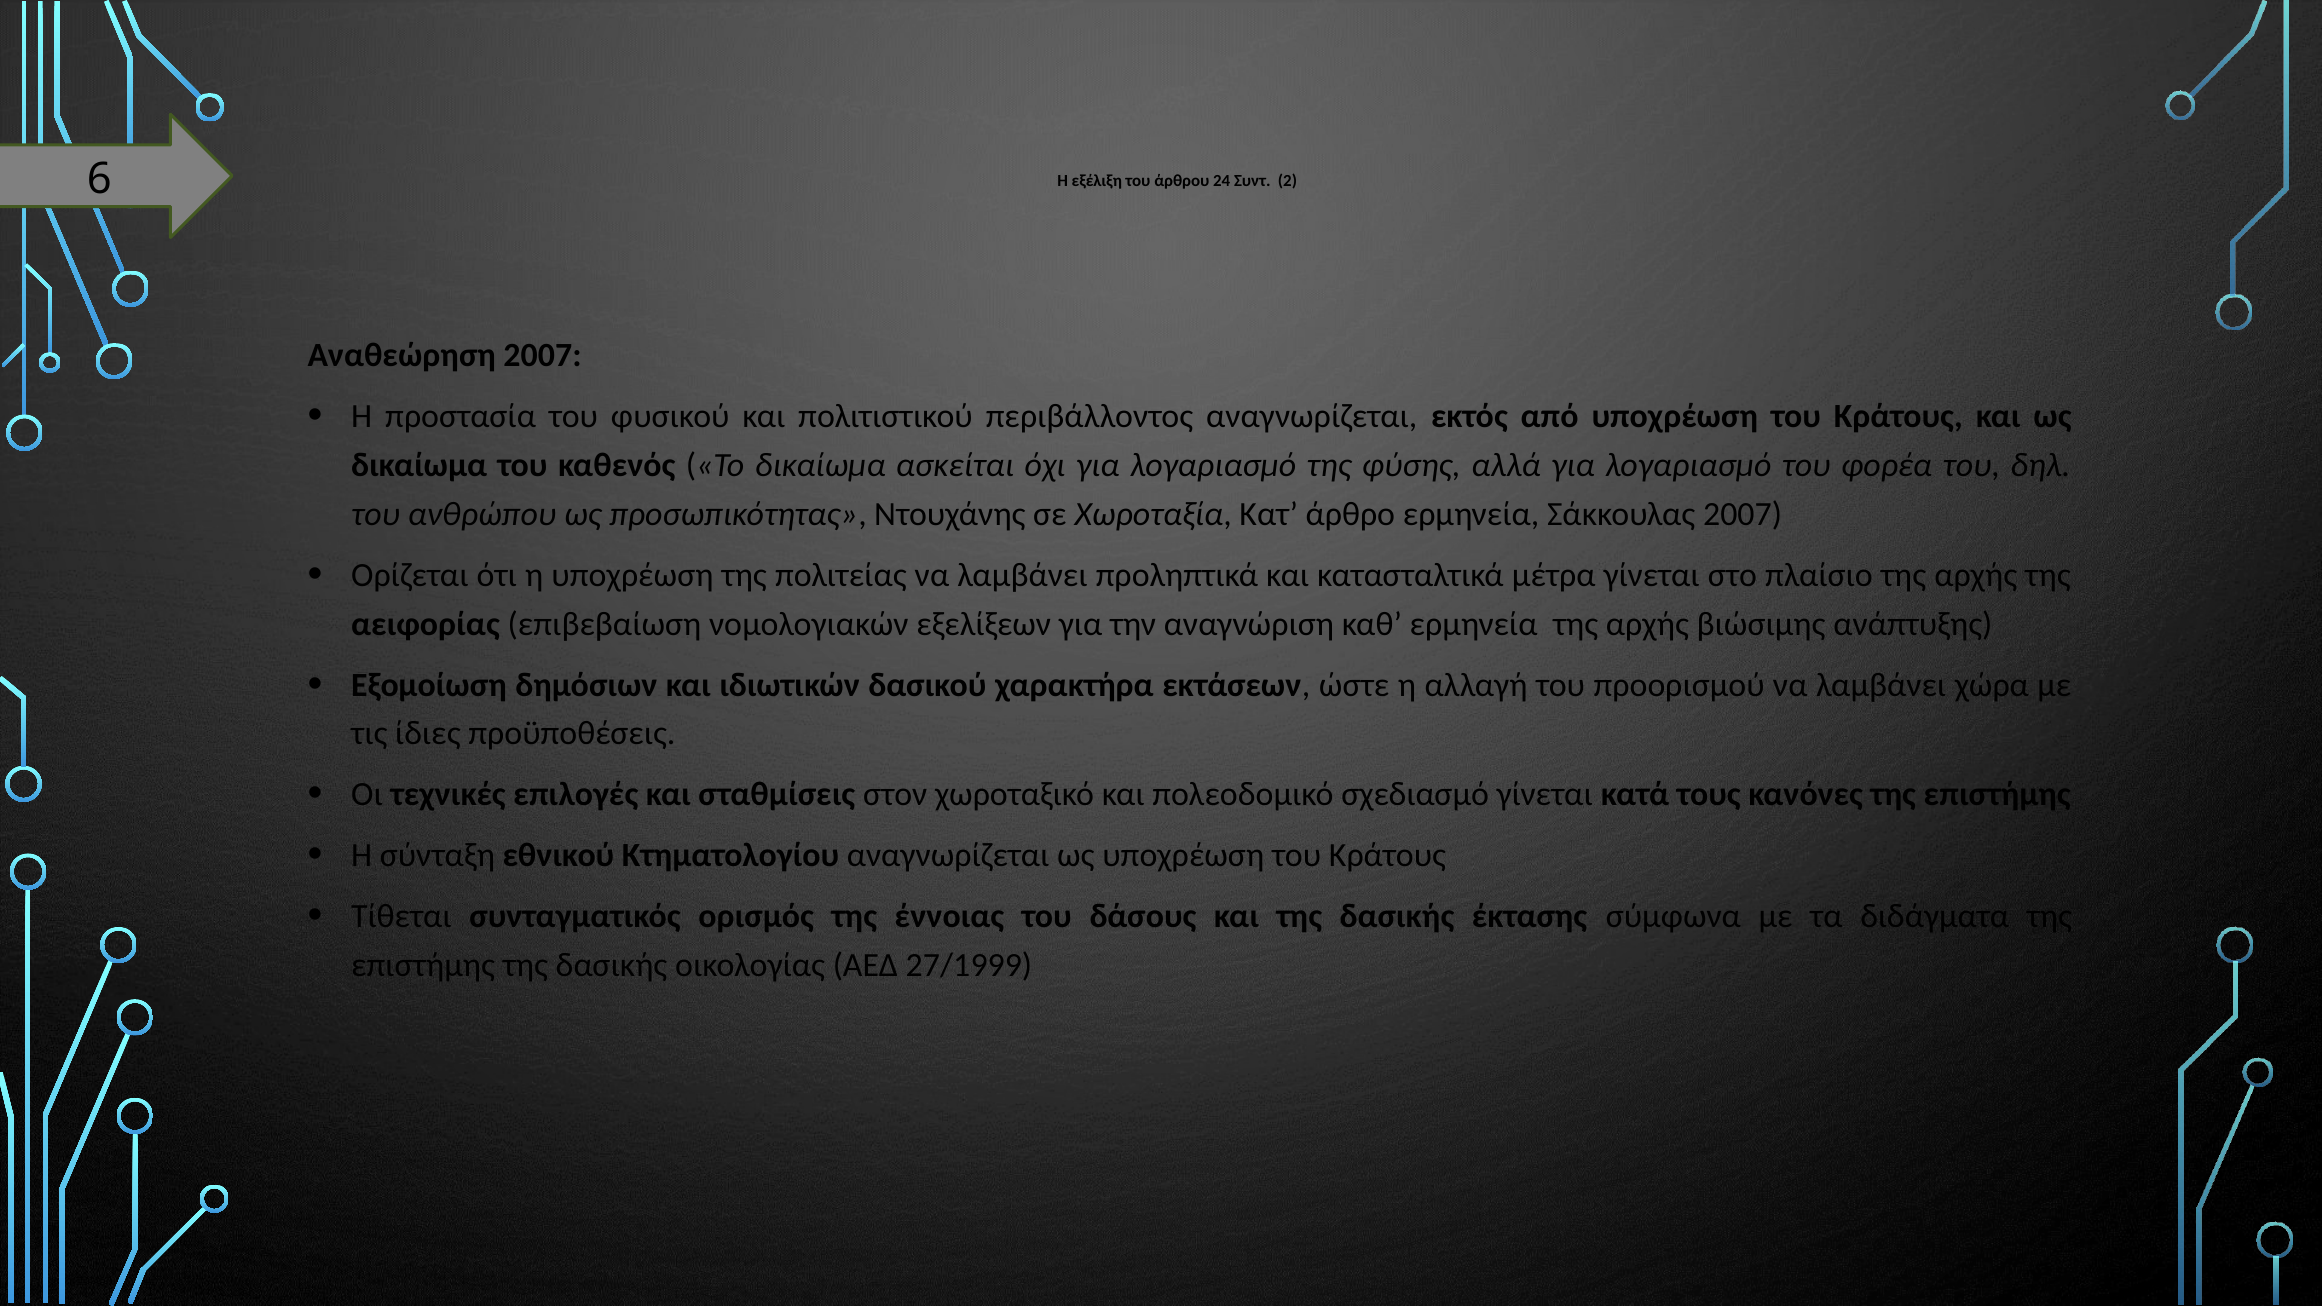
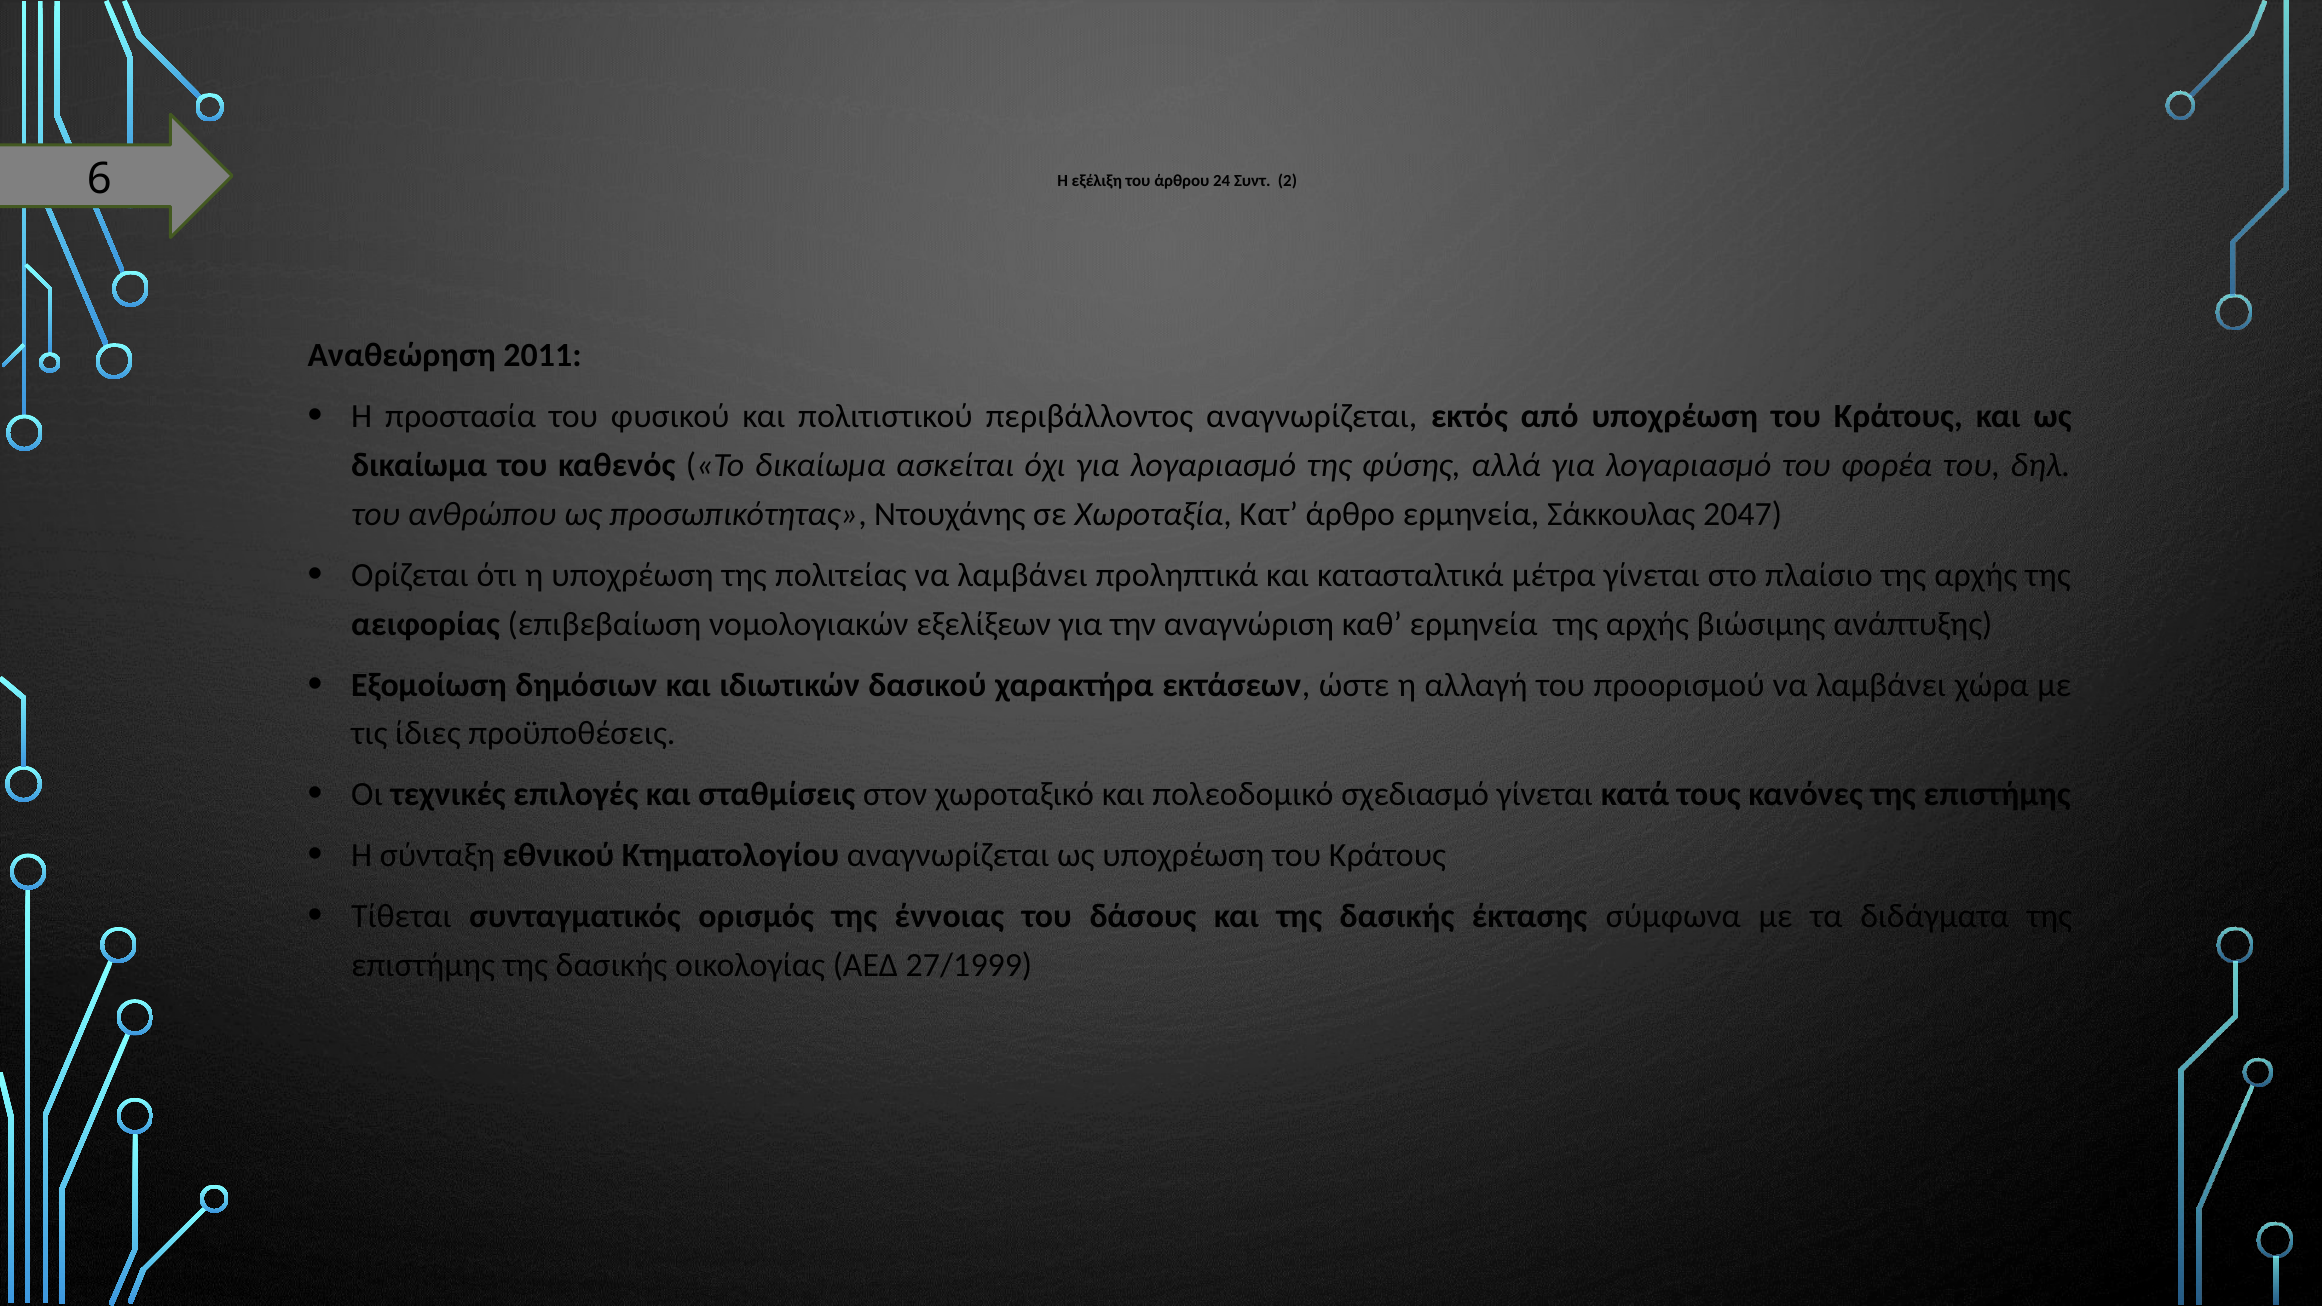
Αναθεώρηση 2007: 2007 -> 2011
Σάκκουλας 2007: 2007 -> 2047
